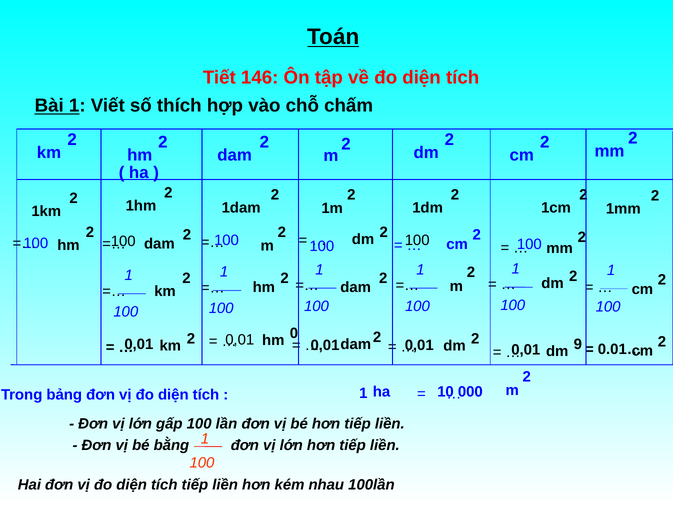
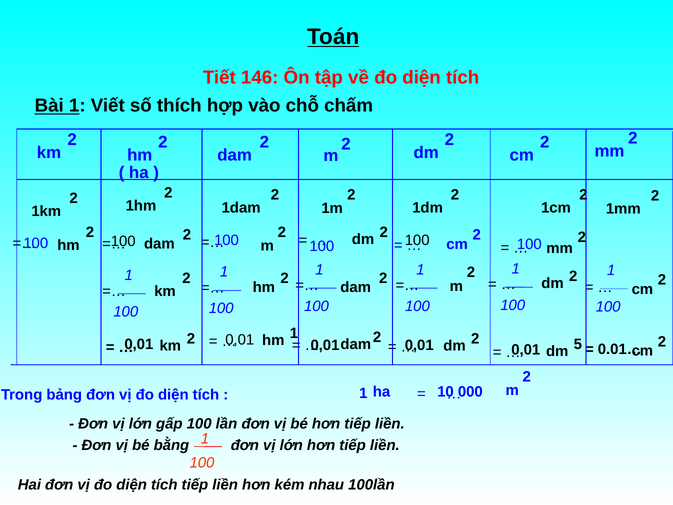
hm 0: 0 -> 1
9: 9 -> 5
